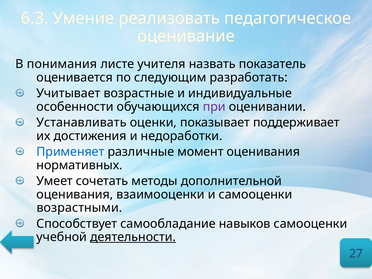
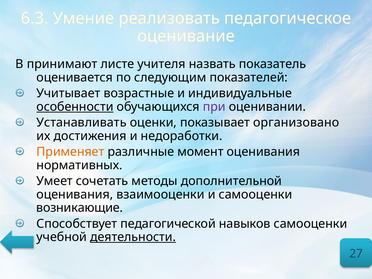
понимания: понимания -> принимают
разработать: разработать -> показателей
особенности underline: none -> present
поддерживает: поддерживает -> организовано
Применяет colour: blue -> orange
возрастными: возрастными -> возникающие
самообладание: самообладание -> педагогической
